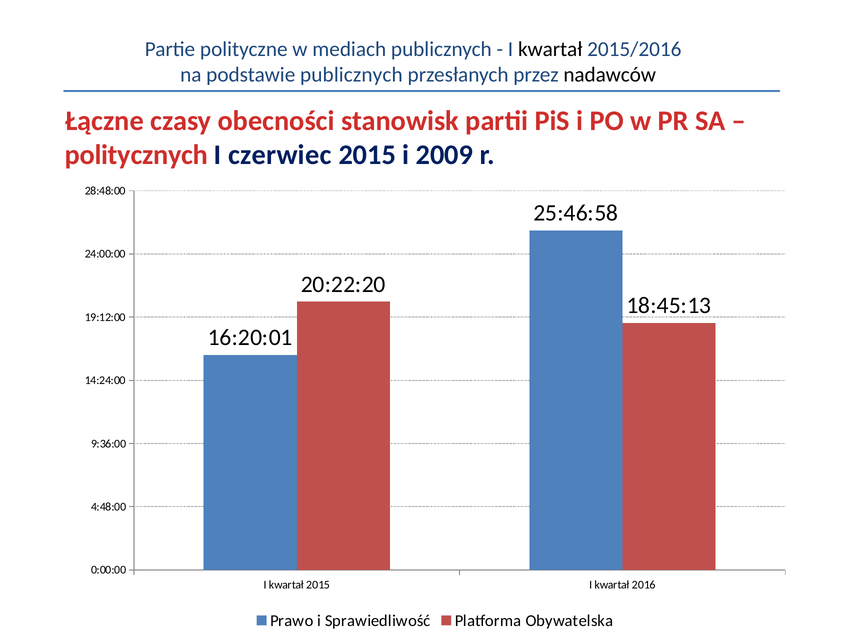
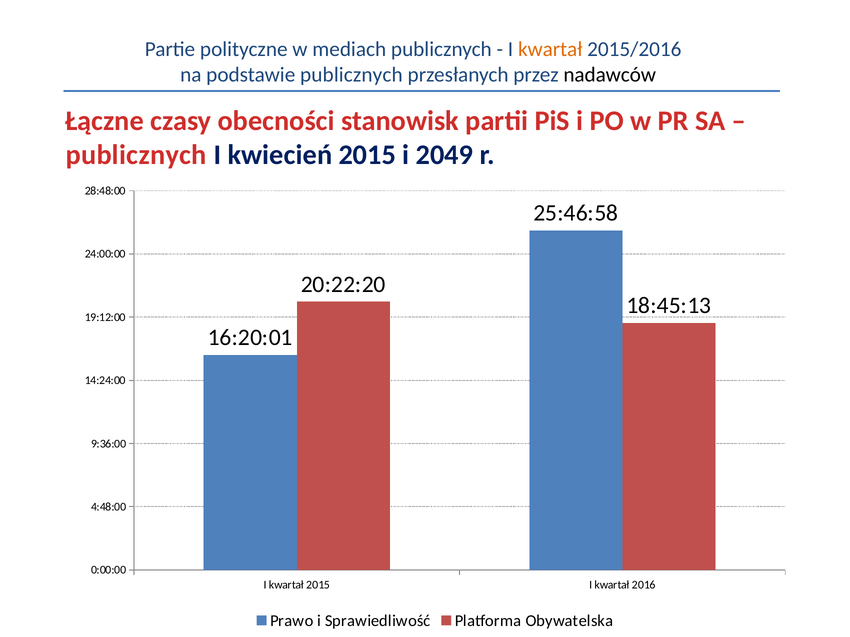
kwartał at (550, 49) colour: black -> orange
politycznych at (136, 155): politycznych -> publicznych
czerwiec: czerwiec -> kwiecień
2009: 2009 -> 2049
